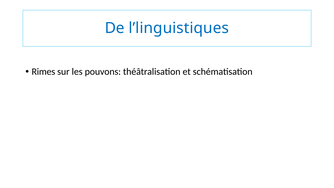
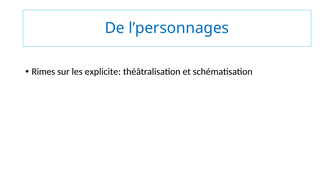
l’linguistiques: l’linguistiques -> l’personnages
pouvons: pouvons -> explicite
